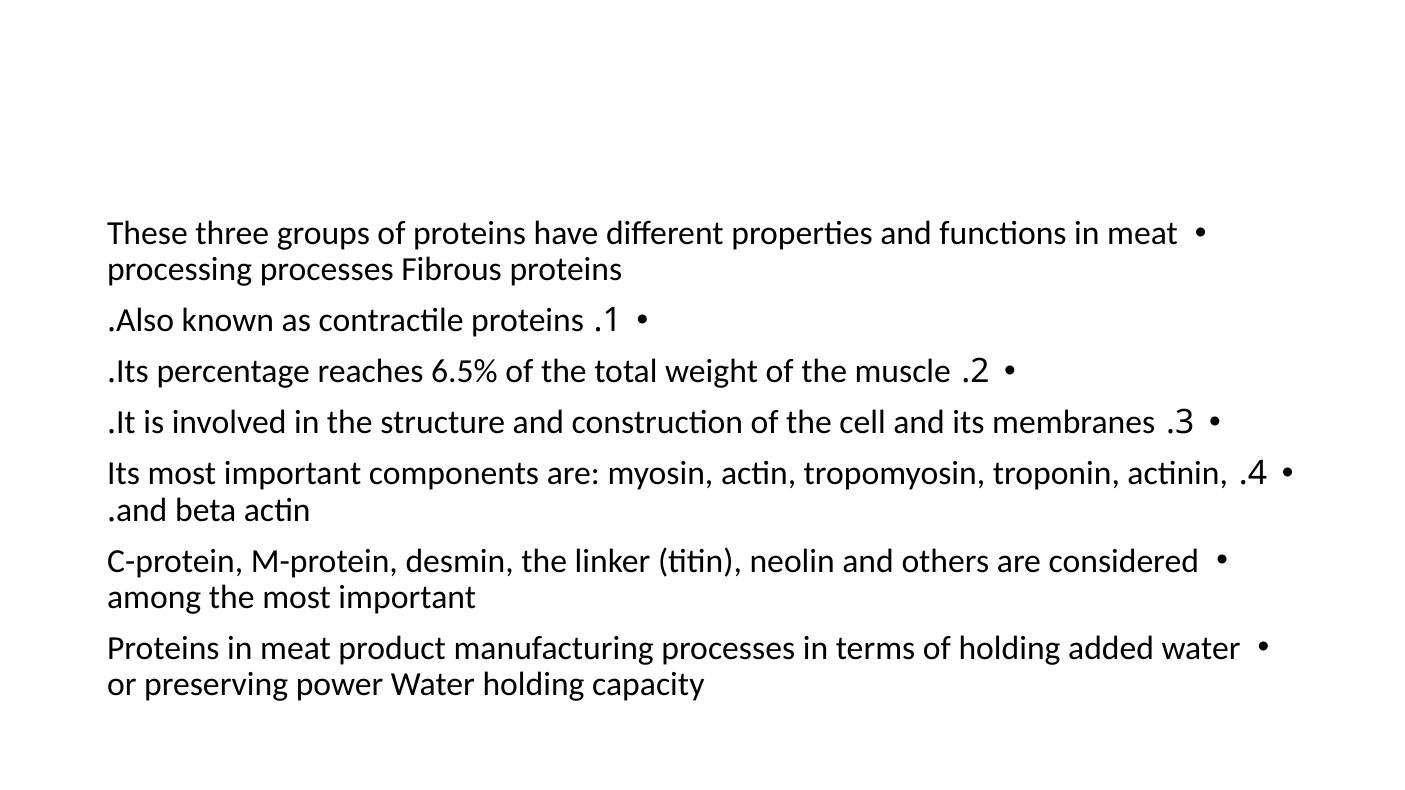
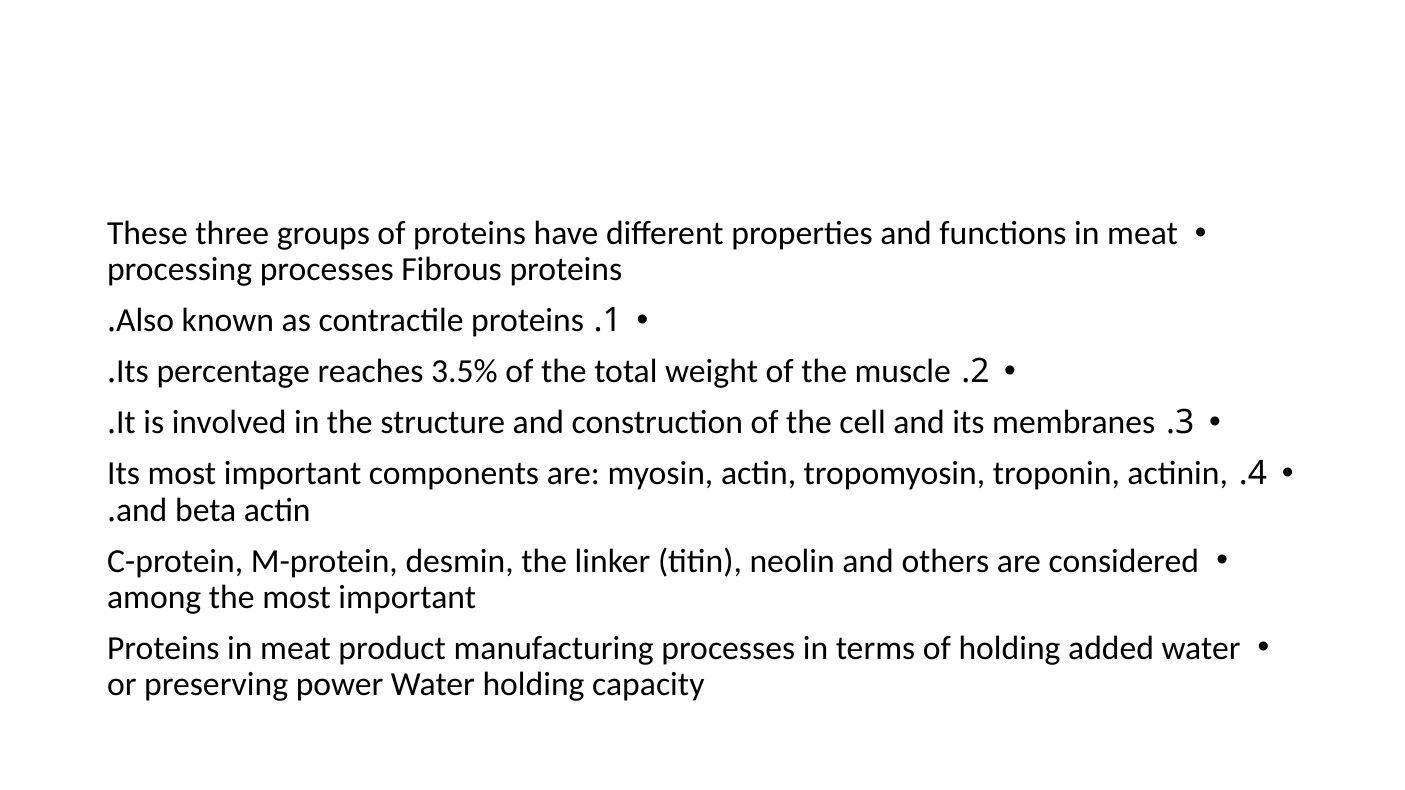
6.5%: 6.5% -> 3.5%
